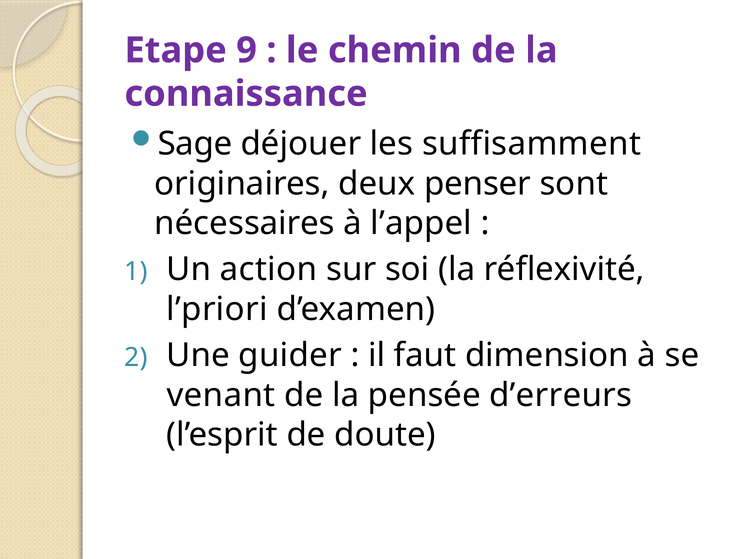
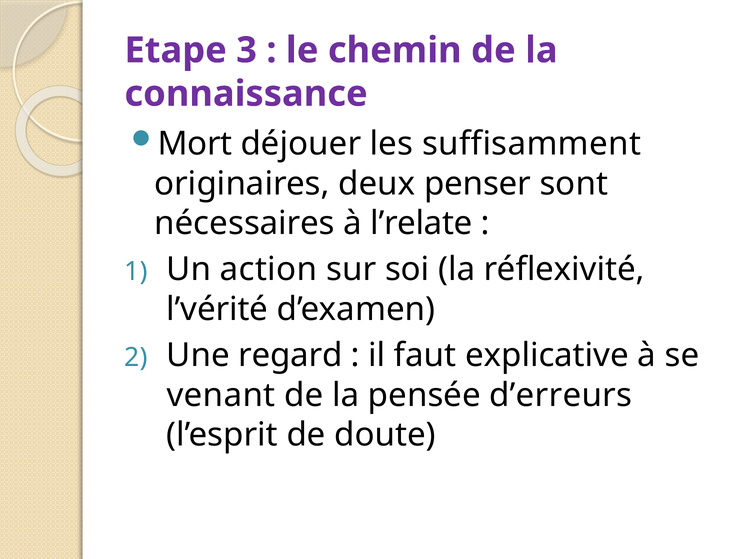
9: 9 -> 3
Sage: Sage -> Mort
l’appel: l’appel -> l’relate
l’priori: l’priori -> l’vérité
guider: guider -> regard
dimension: dimension -> explicative
